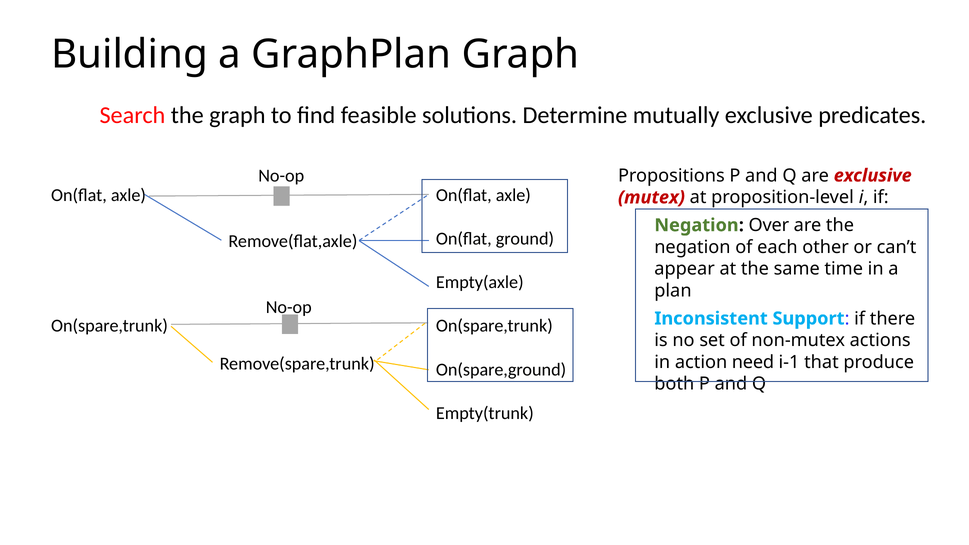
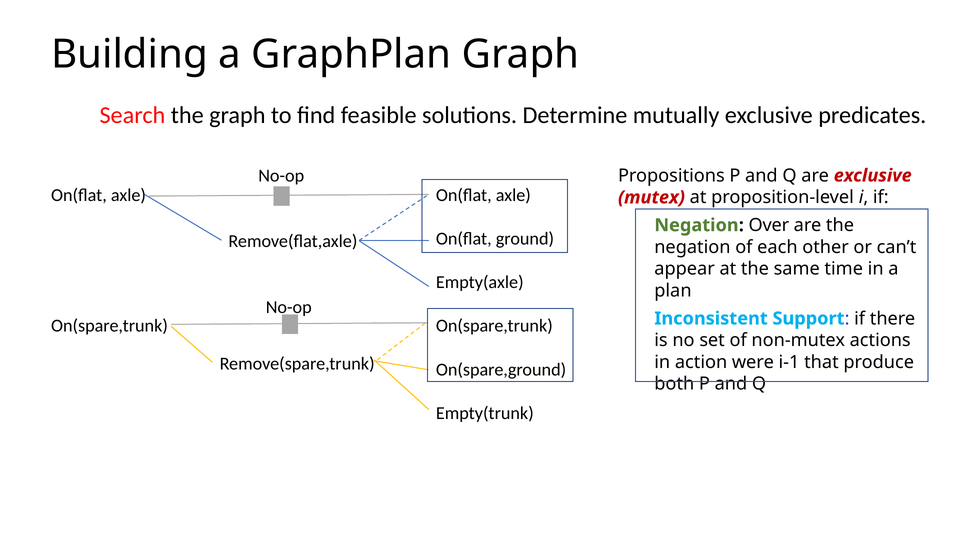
need: need -> were
